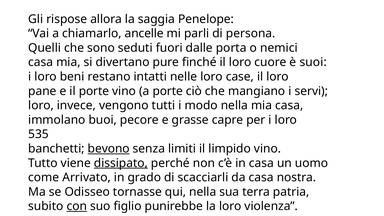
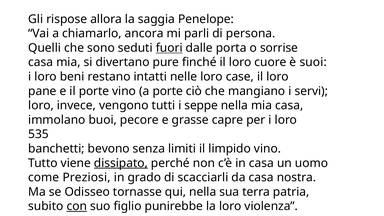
ancelle: ancelle -> ancora
fuori underline: none -> present
nemici: nemici -> sorrise
modo: modo -> seppe
bevono underline: present -> none
Arrivato: Arrivato -> Preziosi
